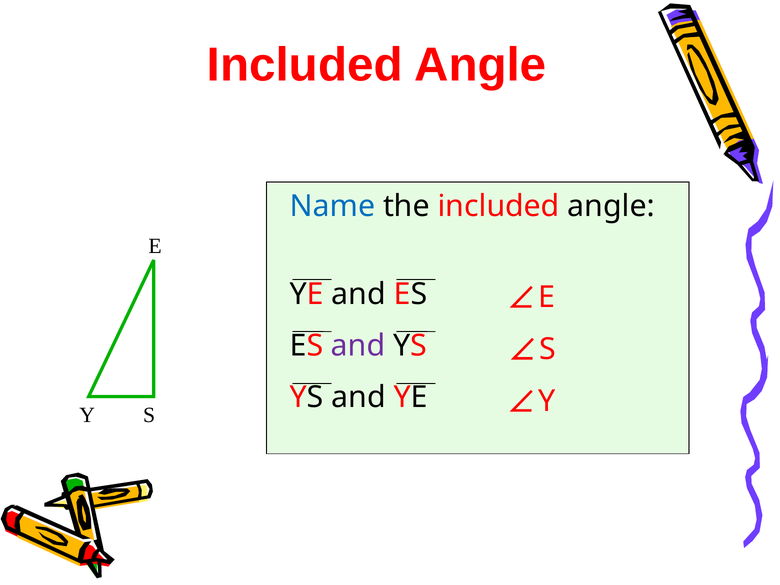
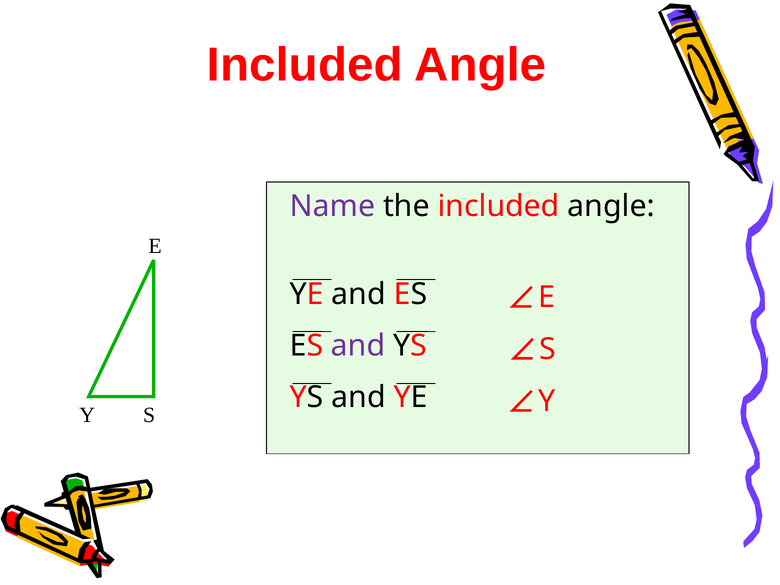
Name colour: blue -> purple
